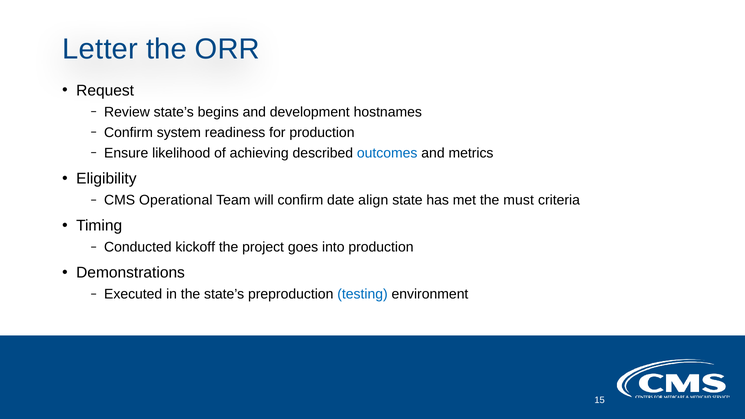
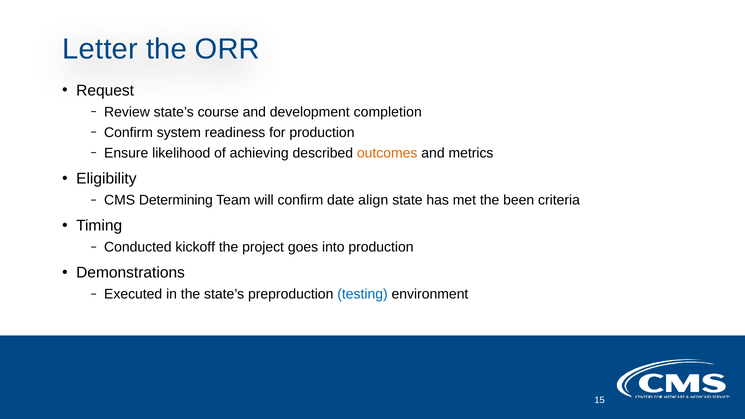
begins: begins -> course
hostnames: hostnames -> completion
outcomes colour: blue -> orange
Operational: Operational -> Determining
must: must -> been
